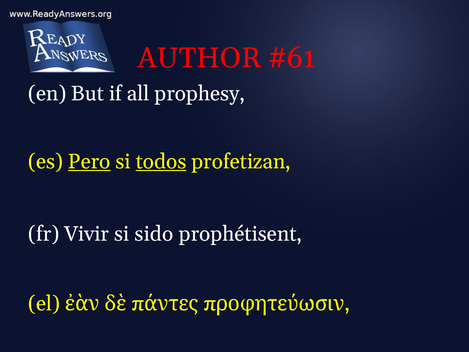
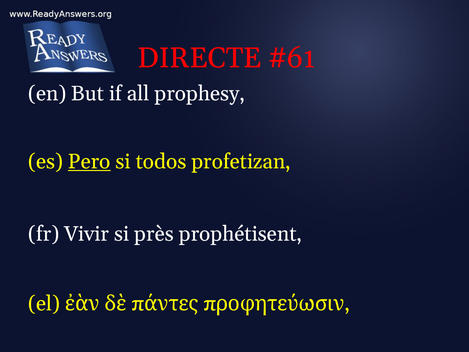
AUTHOR: AUTHOR -> DIRECTE
todos underline: present -> none
sido: sido -> près
